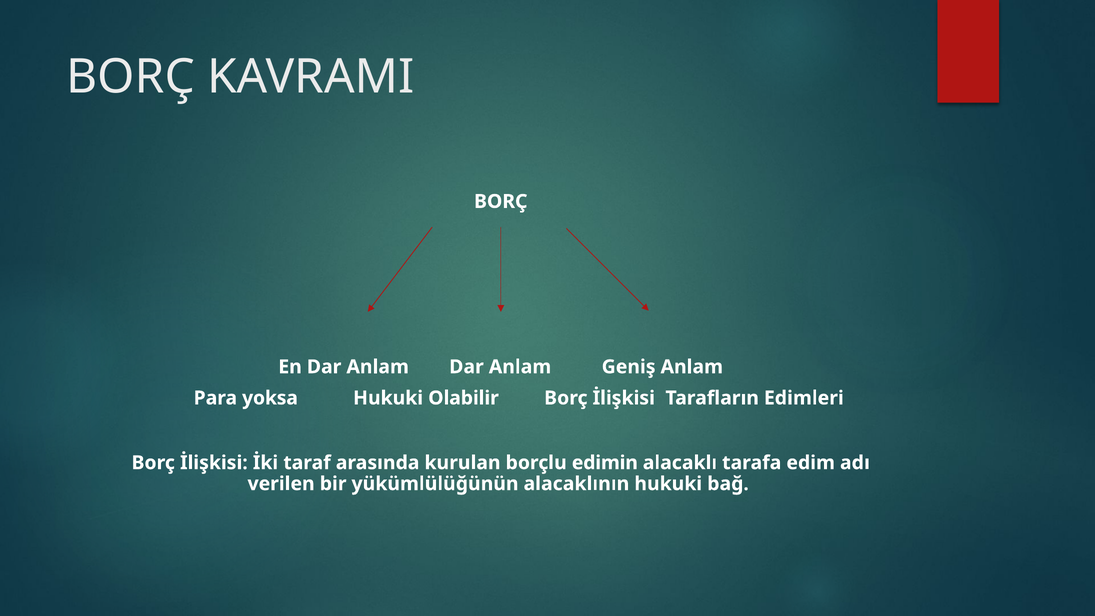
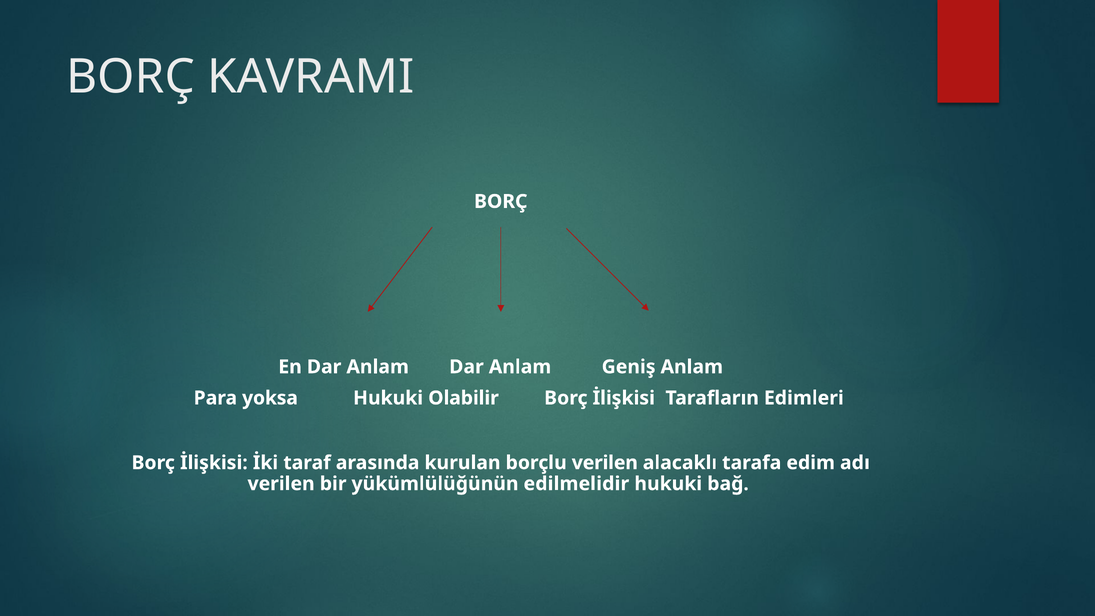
borçlu edimin: edimin -> verilen
alacaklının: alacaklının -> edilmelidir
